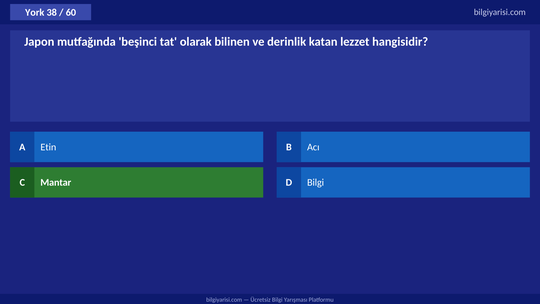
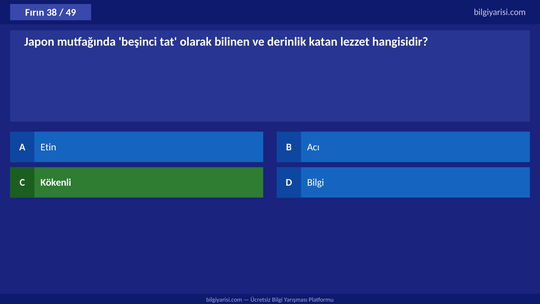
York: York -> Fırın
60: 60 -> 49
Mantar: Mantar -> Kökenli
